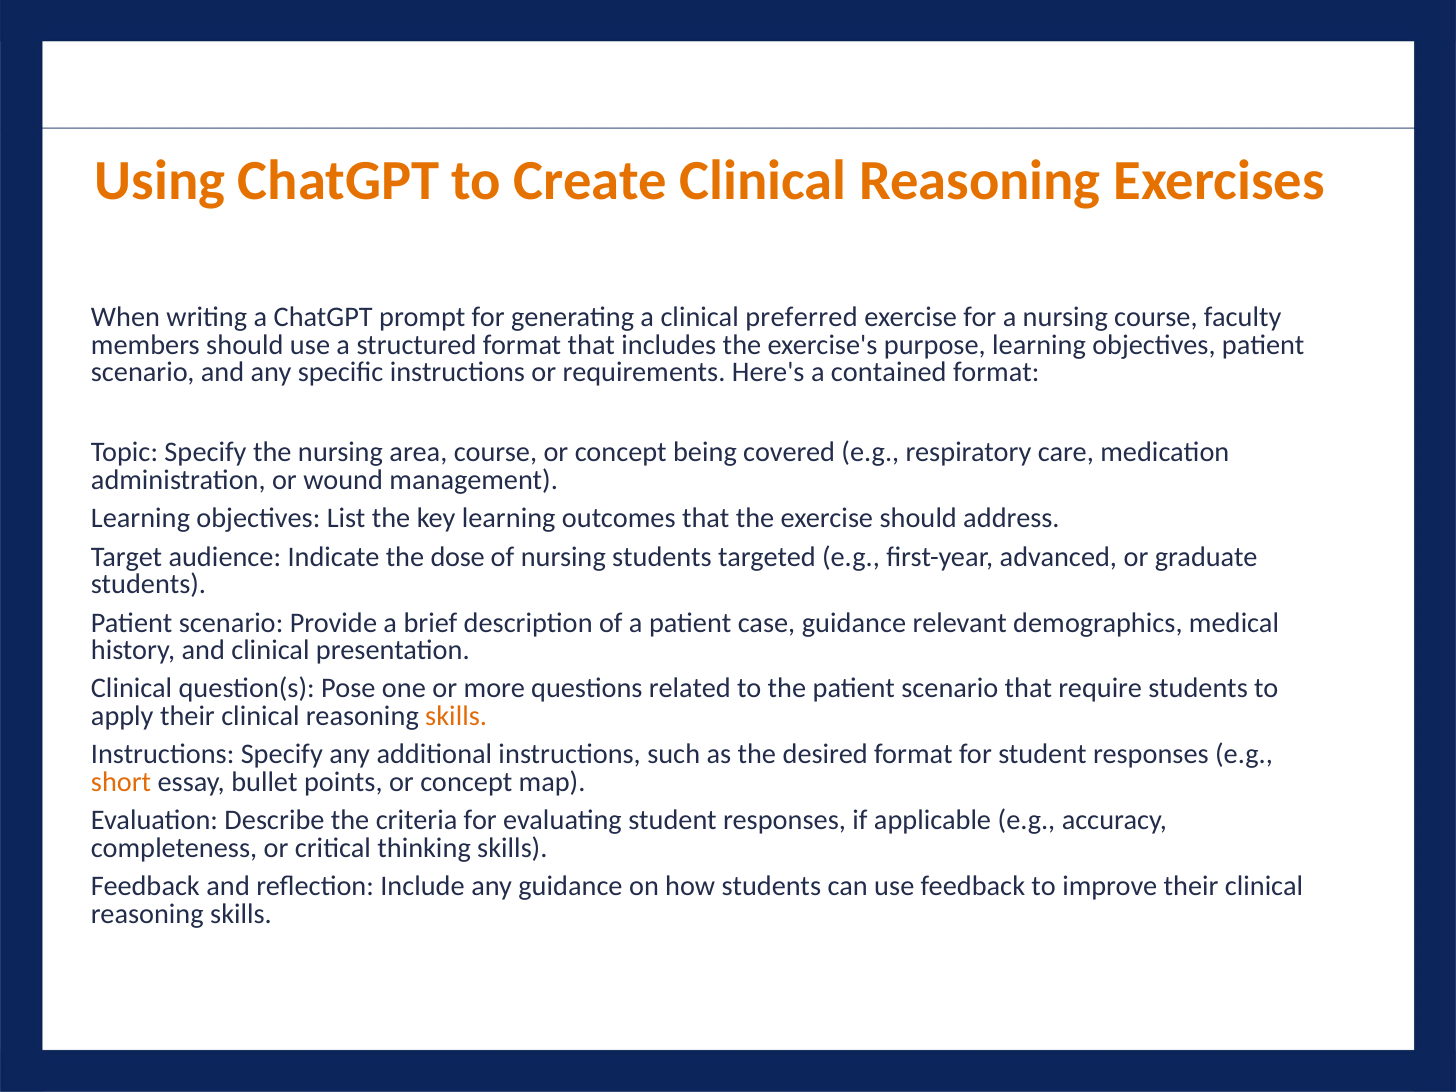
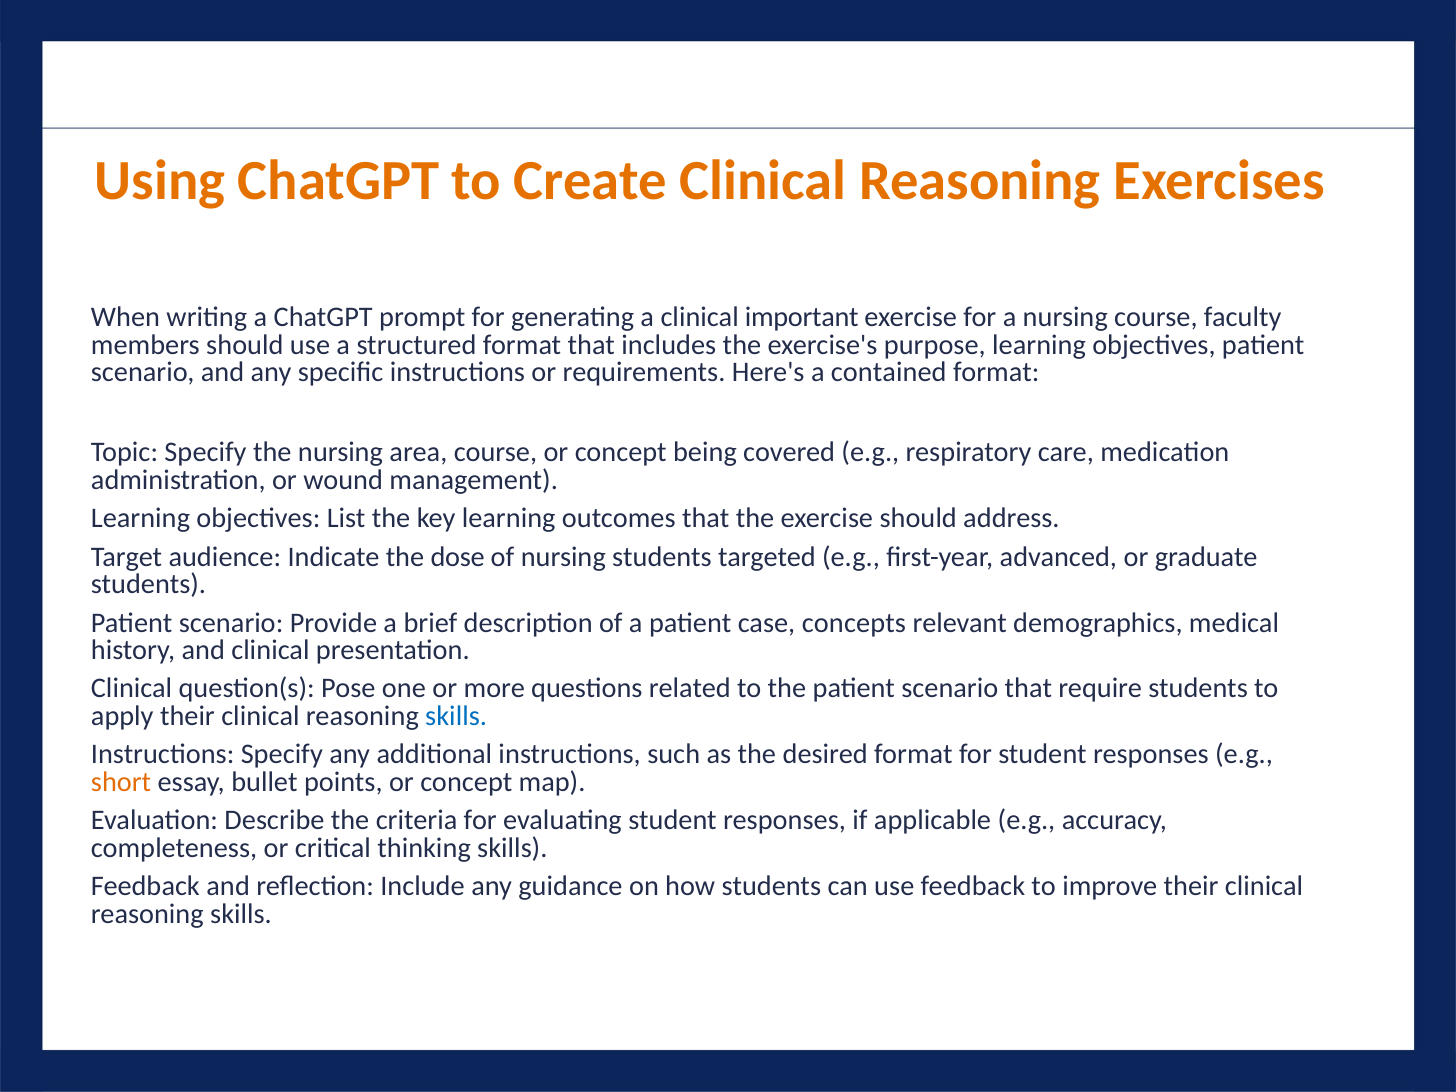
preferred: preferred -> important
case guidance: guidance -> concepts
skills at (456, 716) colour: orange -> blue
